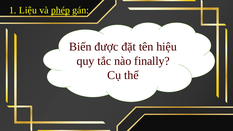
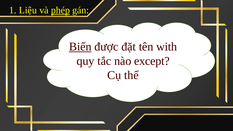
Biến underline: none -> present
hiệu: hiệu -> with
finally: finally -> except
